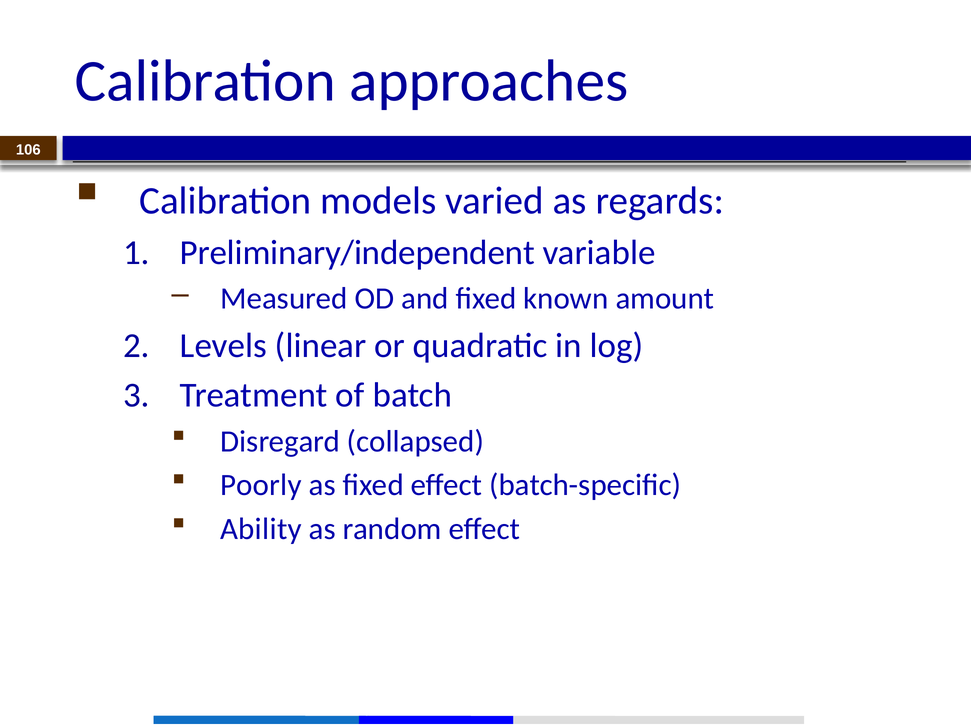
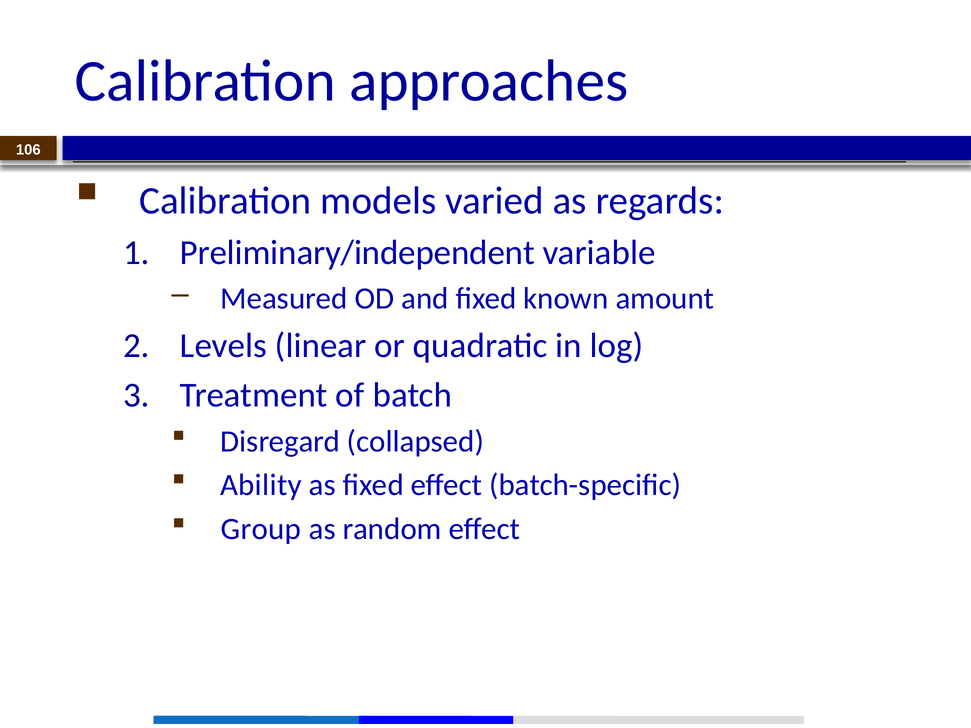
Poorly: Poorly -> Ability
Ability: Ability -> Group
